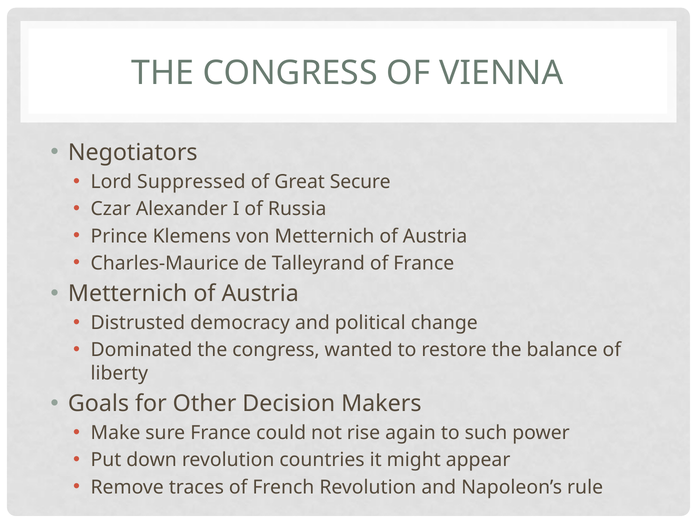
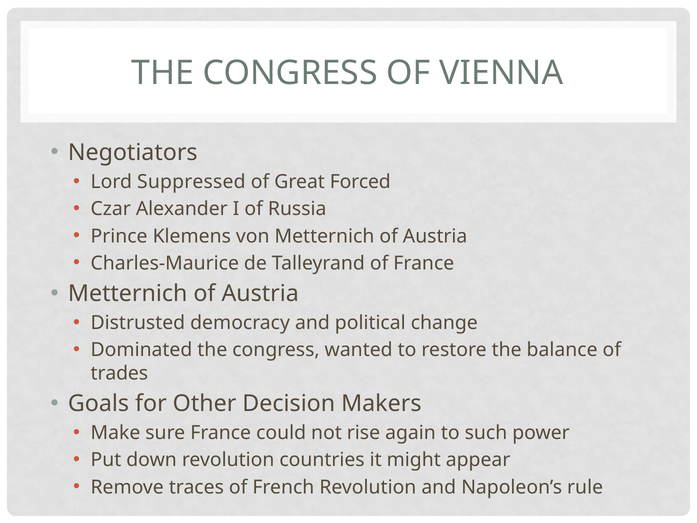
Secure: Secure -> Forced
liberty: liberty -> trades
